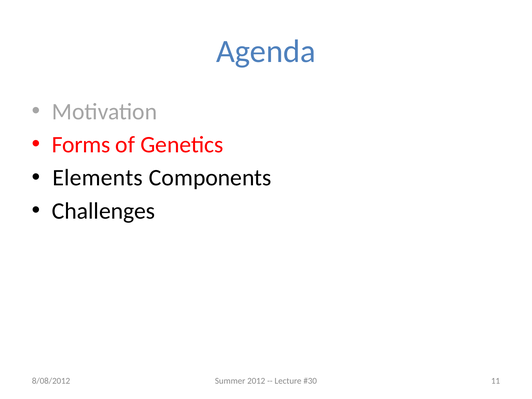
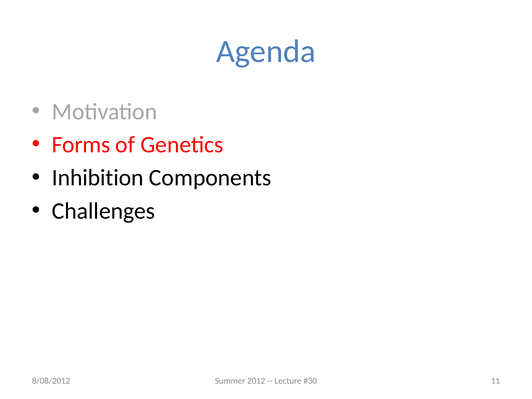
Elements: Elements -> Inhibition
